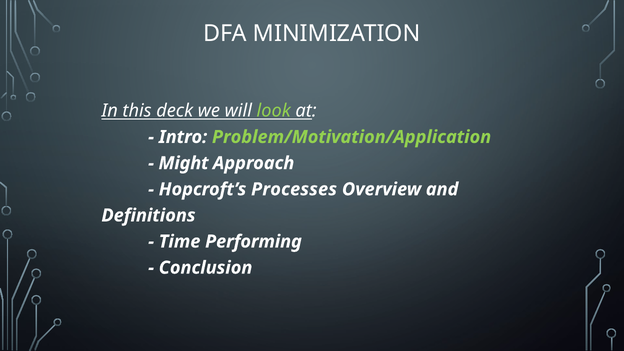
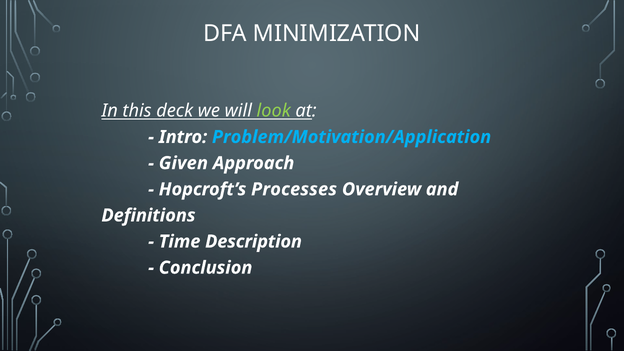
Problem/Motivation/Application colour: light green -> light blue
Might: Might -> Given
Performing: Performing -> Description
